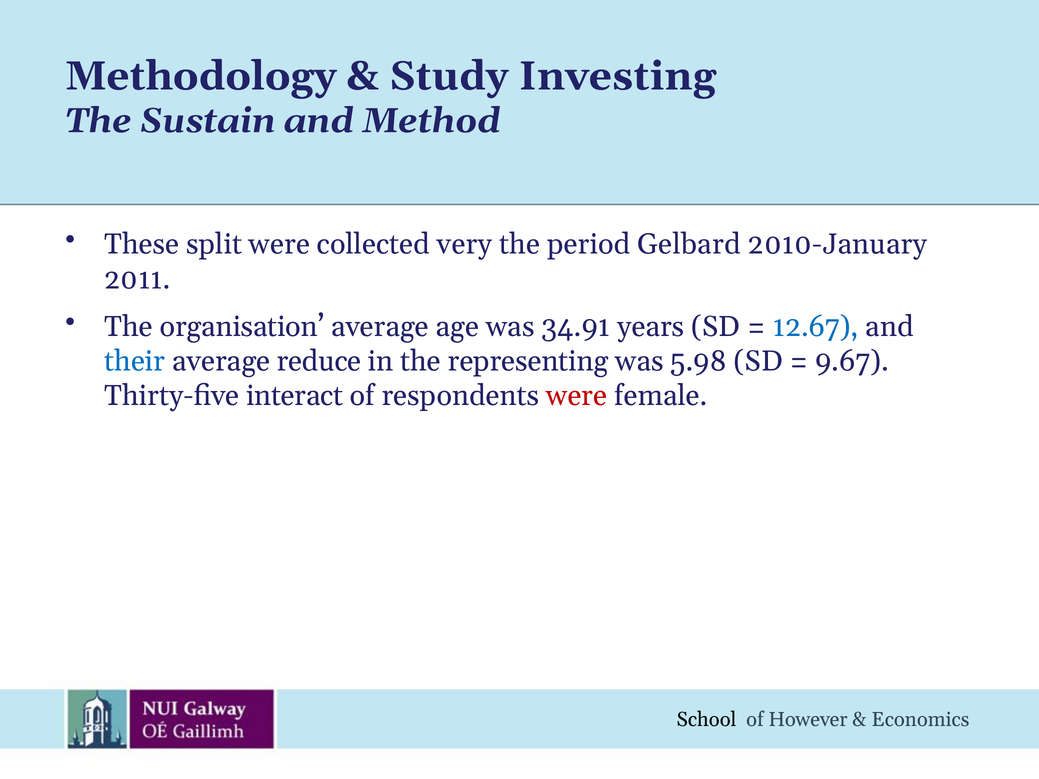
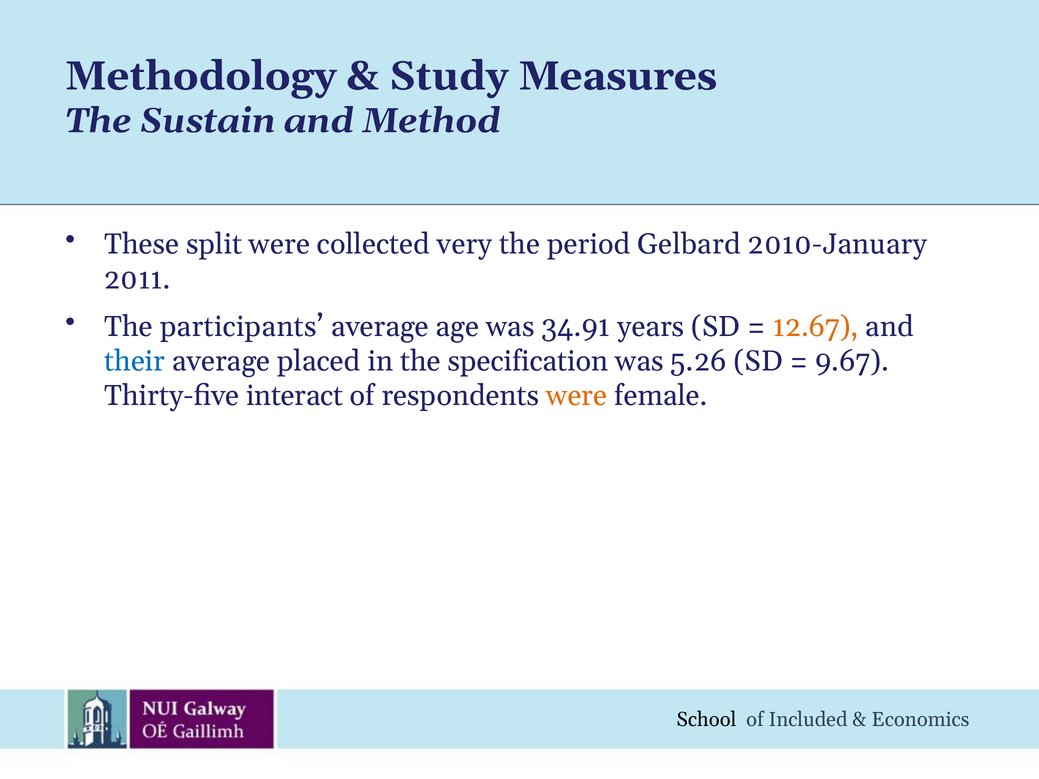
Investing: Investing -> Measures
organisation: organisation -> participants
12.67 colour: blue -> orange
reduce: reduce -> placed
representing: representing -> specification
5.98: 5.98 -> 5.26
were at (577, 396) colour: red -> orange
However: However -> Included
